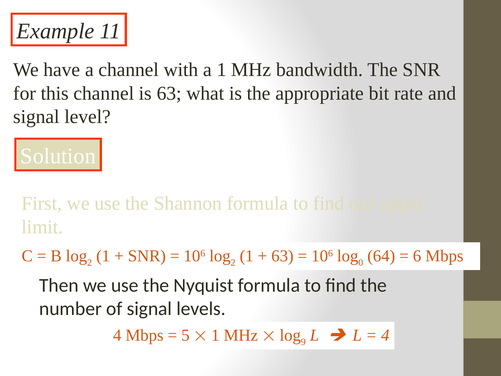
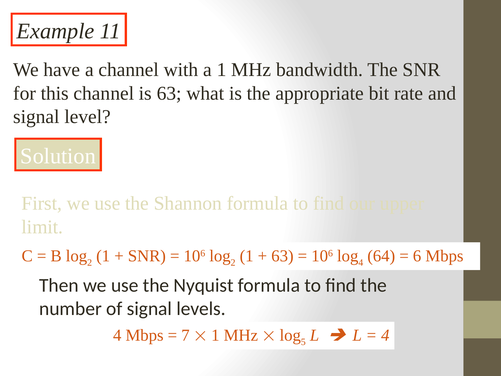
0 at (361, 262): 0 -> 4
5: 5 -> 7
9: 9 -> 5
